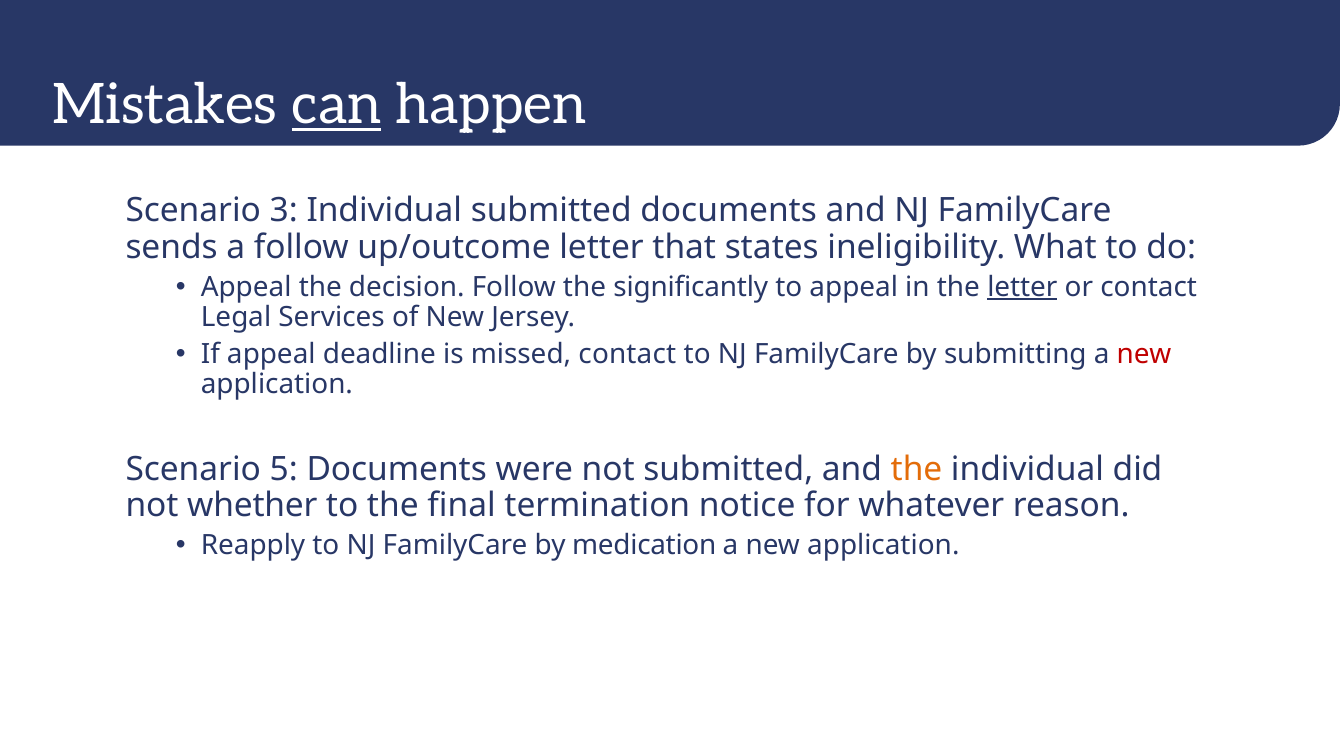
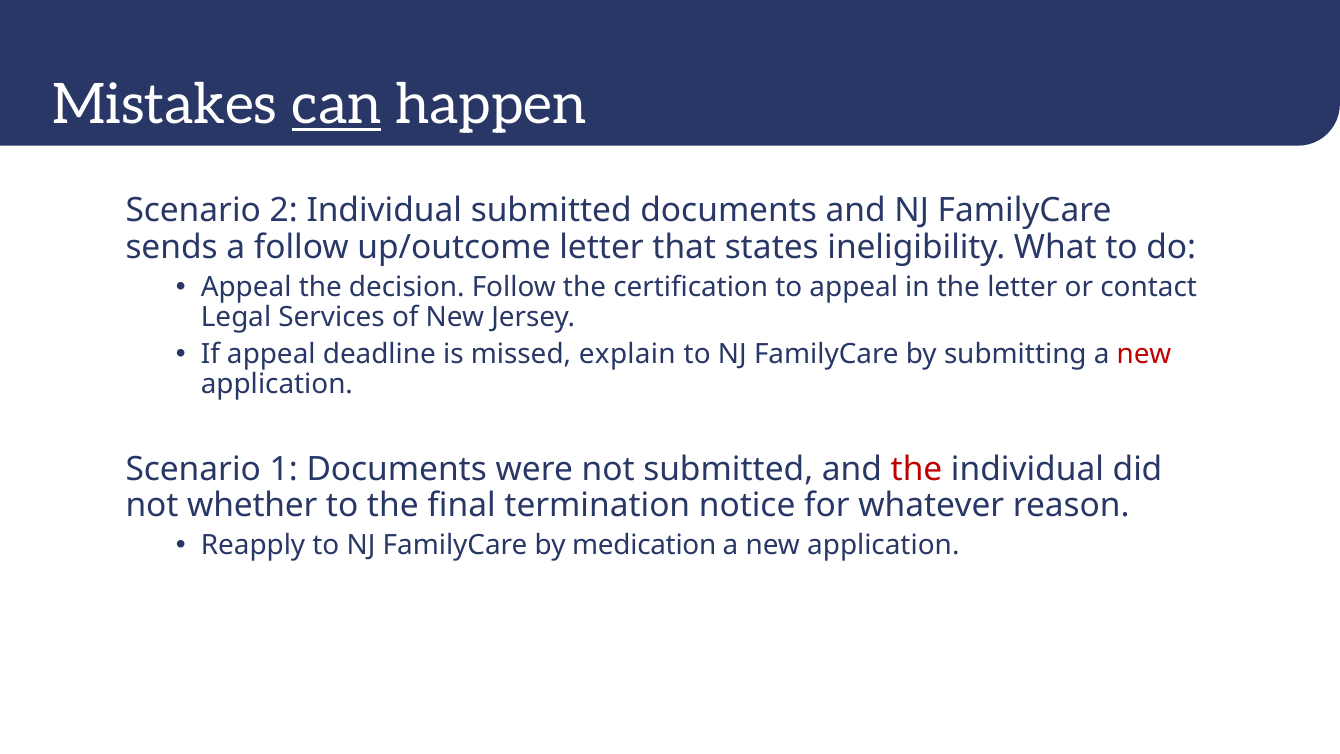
3: 3 -> 2
significantly: significantly -> certification
letter at (1022, 287) underline: present -> none
missed contact: contact -> explain
5: 5 -> 1
the at (917, 469) colour: orange -> red
